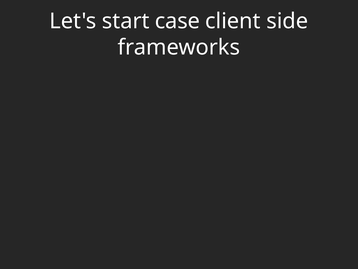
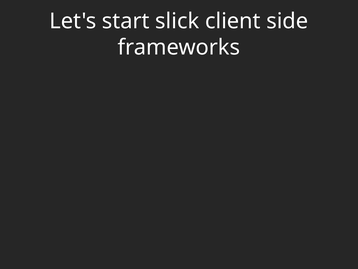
case: case -> slick
